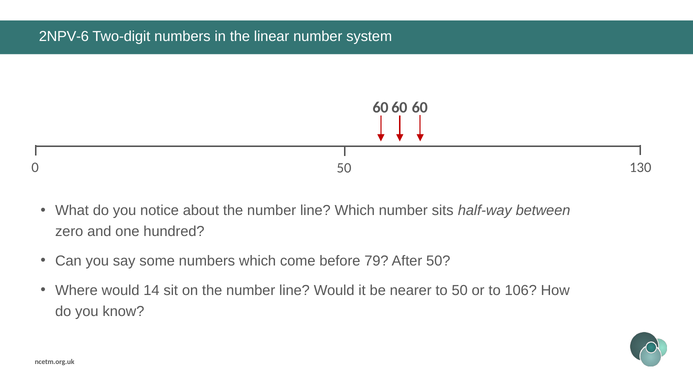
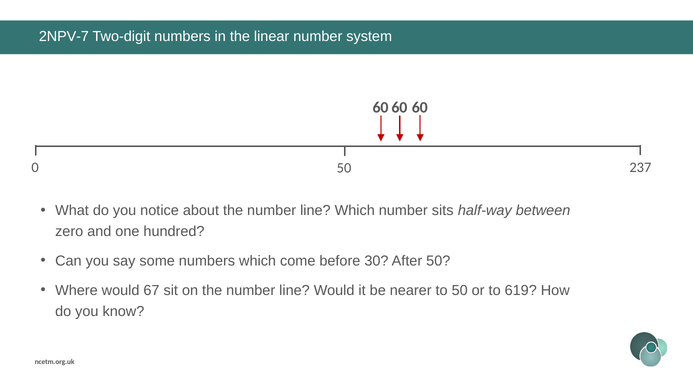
2NPV-6: 2NPV-6 -> 2NPV-7
130: 130 -> 237
79: 79 -> 30
14: 14 -> 67
106: 106 -> 619
